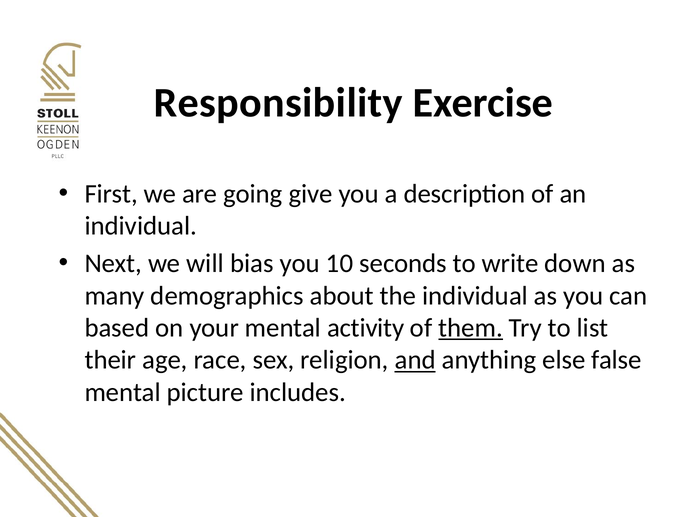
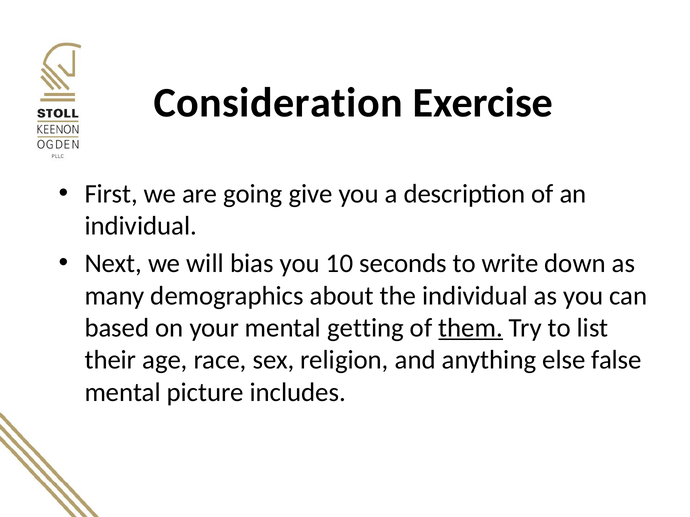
Responsibility: Responsibility -> Consideration
activity: activity -> getting
and underline: present -> none
